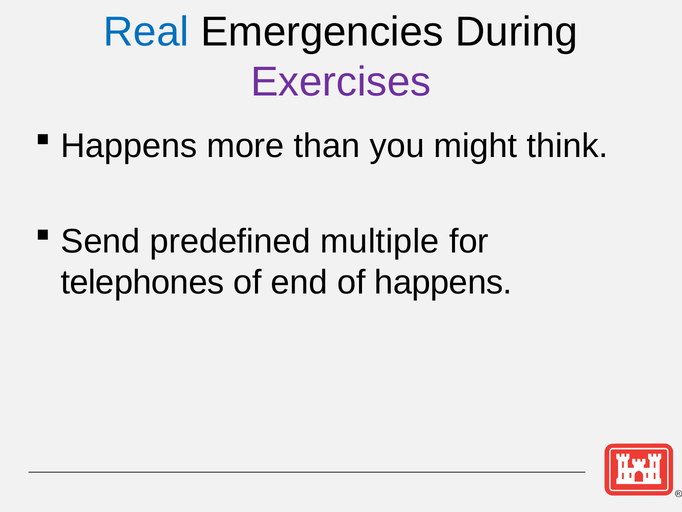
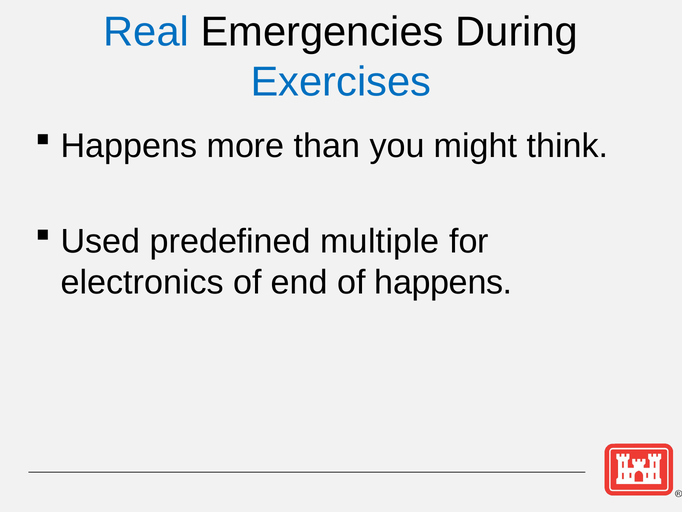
Exercises colour: purple -> blue
Send: Send -> Used
telephones: telephones -> electronics
